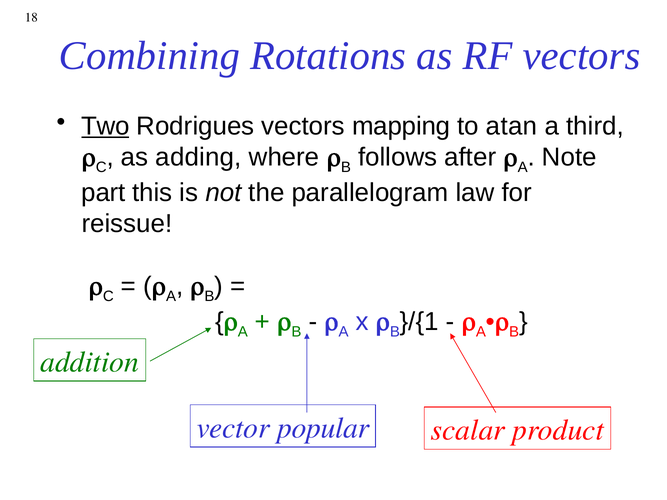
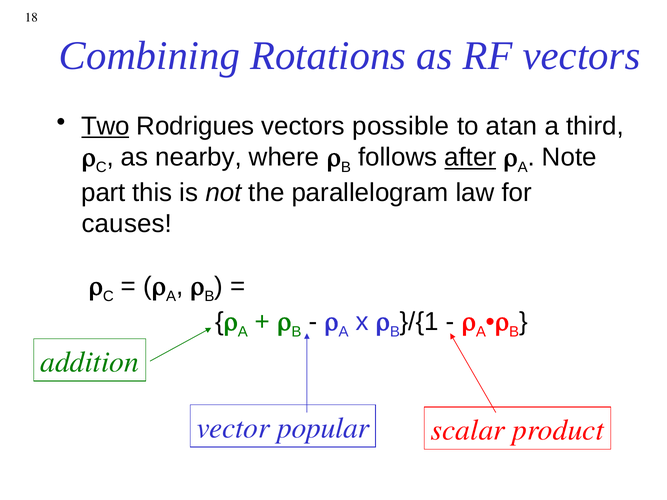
mapping: mapping -> possible
adding: adding -> nearby
after underline: none -> present
reissue: reissue -> causes
